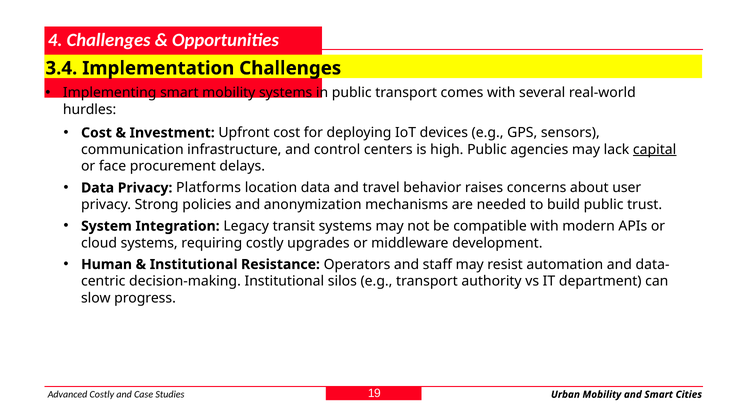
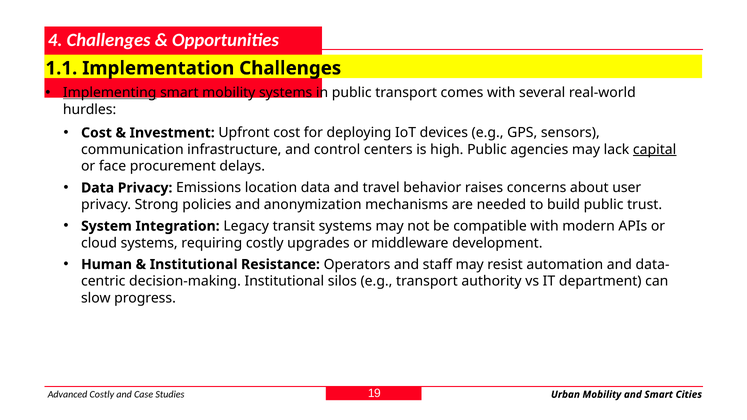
3.4: 3.4 -> 1.1
Implementing underline: none -> present
Platforms: Platforms -> Emissions
